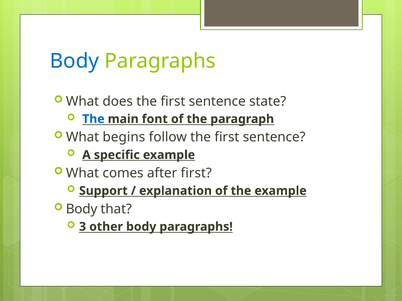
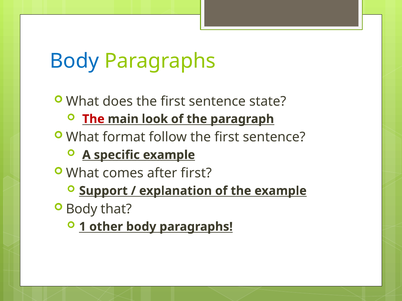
The at (93, 119) colour: blue -> red
font: font -> look
begins: begins -> format
3: 3 -> 1
